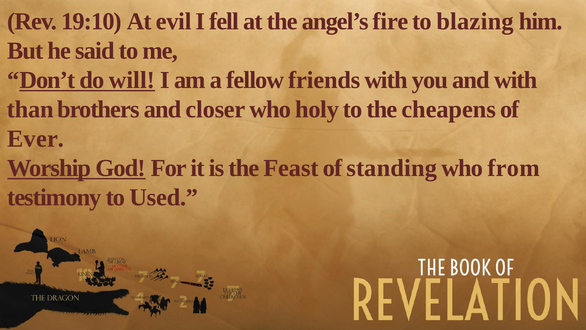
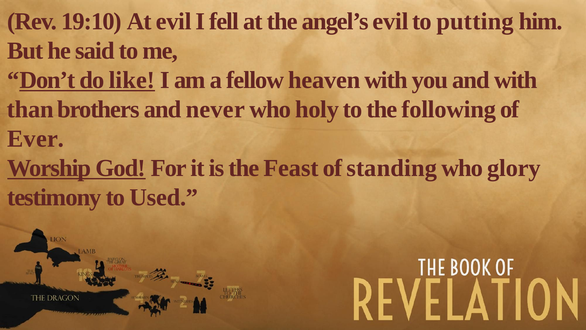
angel’s fire: fire -> evil
blazing: blazing -> putting
will: will -> like
friends: friends -> heaven
closer: closer -> never
cheapens: cheapens -> following
from: from -> glory
